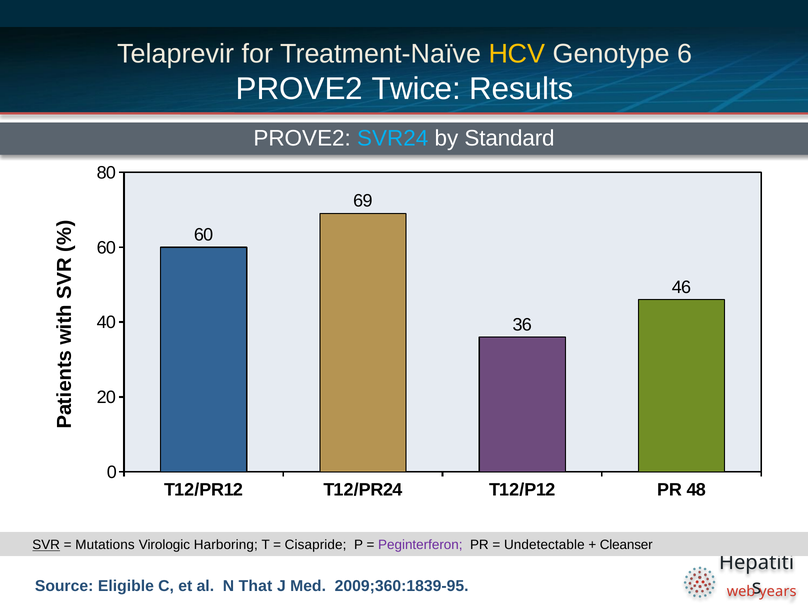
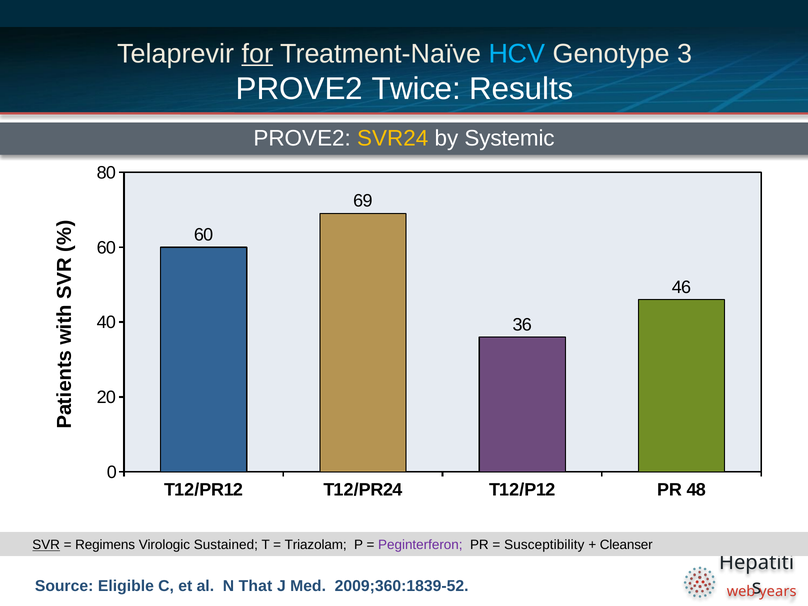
for underline: none -> present
HCV colour: yellow -> light blue
6: 6 -> 3
SVR24 colour: light blue -> yellow
Standard: Standard -> Systemic
Mutations: Mutations -> Regimens
Harboring: Harboring -> Sustained
Cisapride: Cisapride -> Triazolam
Undetectable: Undetectable -> Susceptibility
2009;360:1839-95: 2009;360:1839-95 -> 2009;360:1839-52
